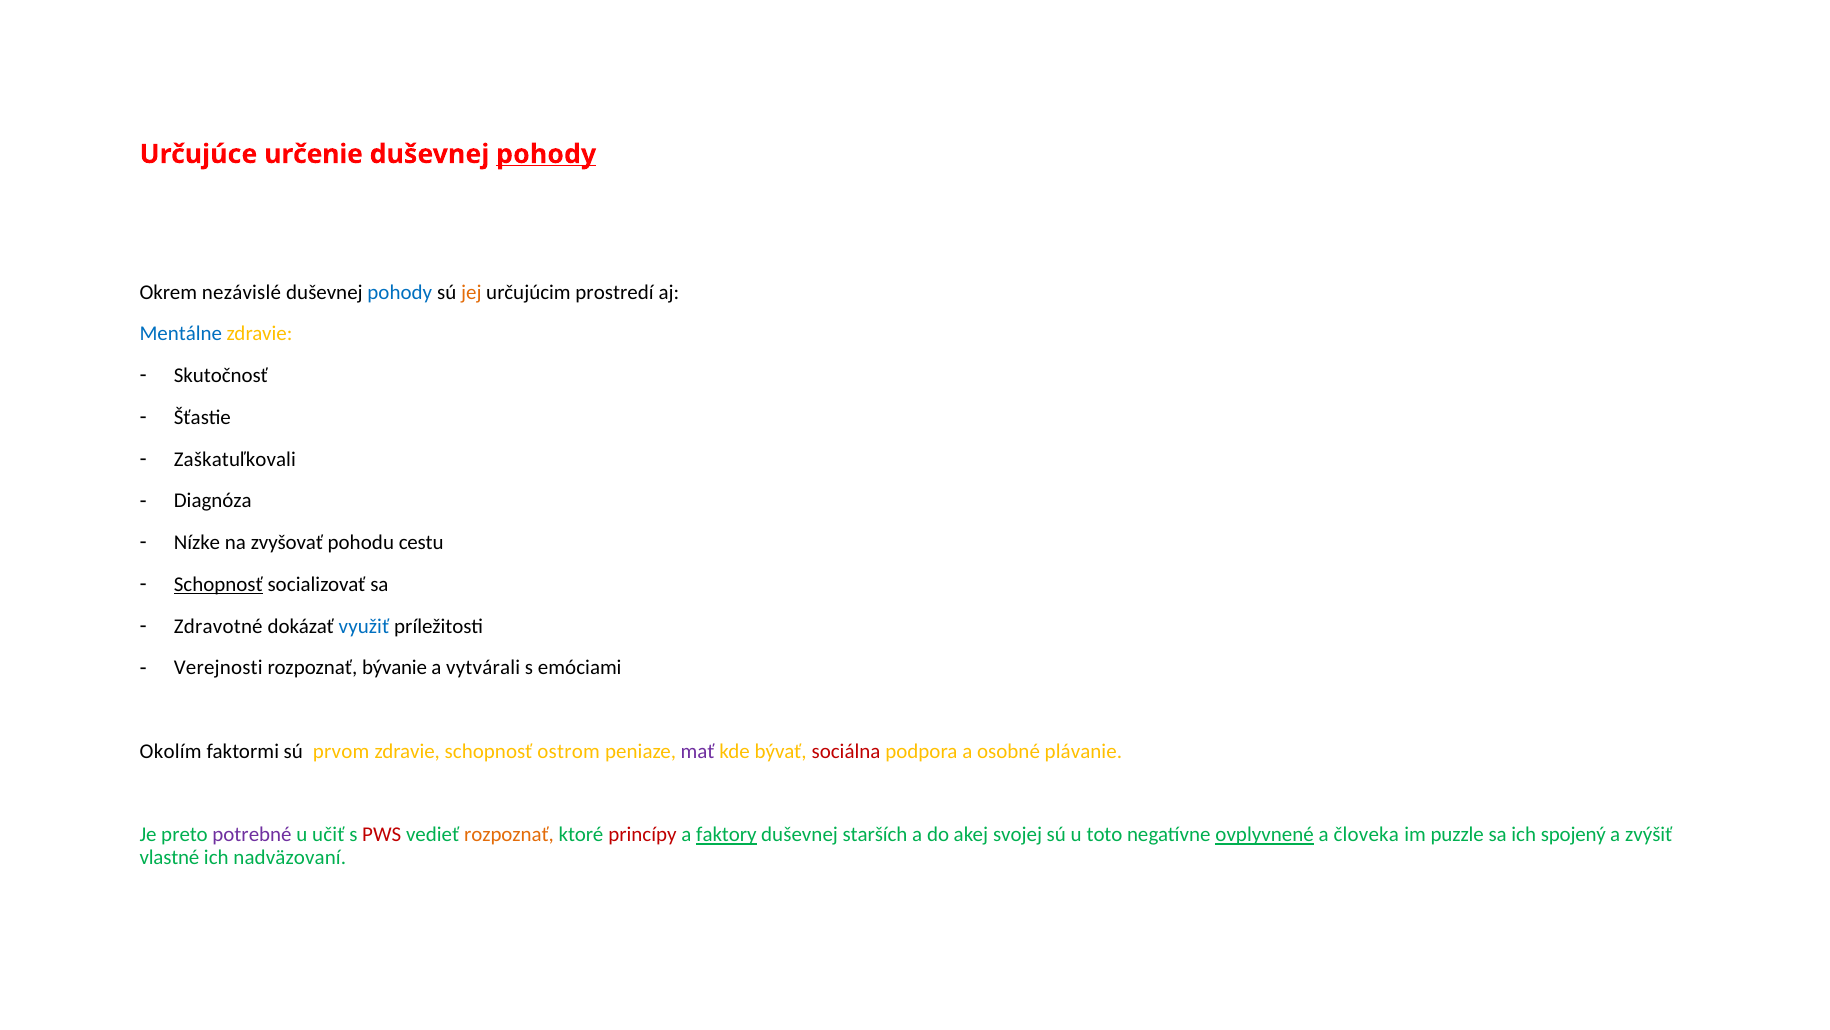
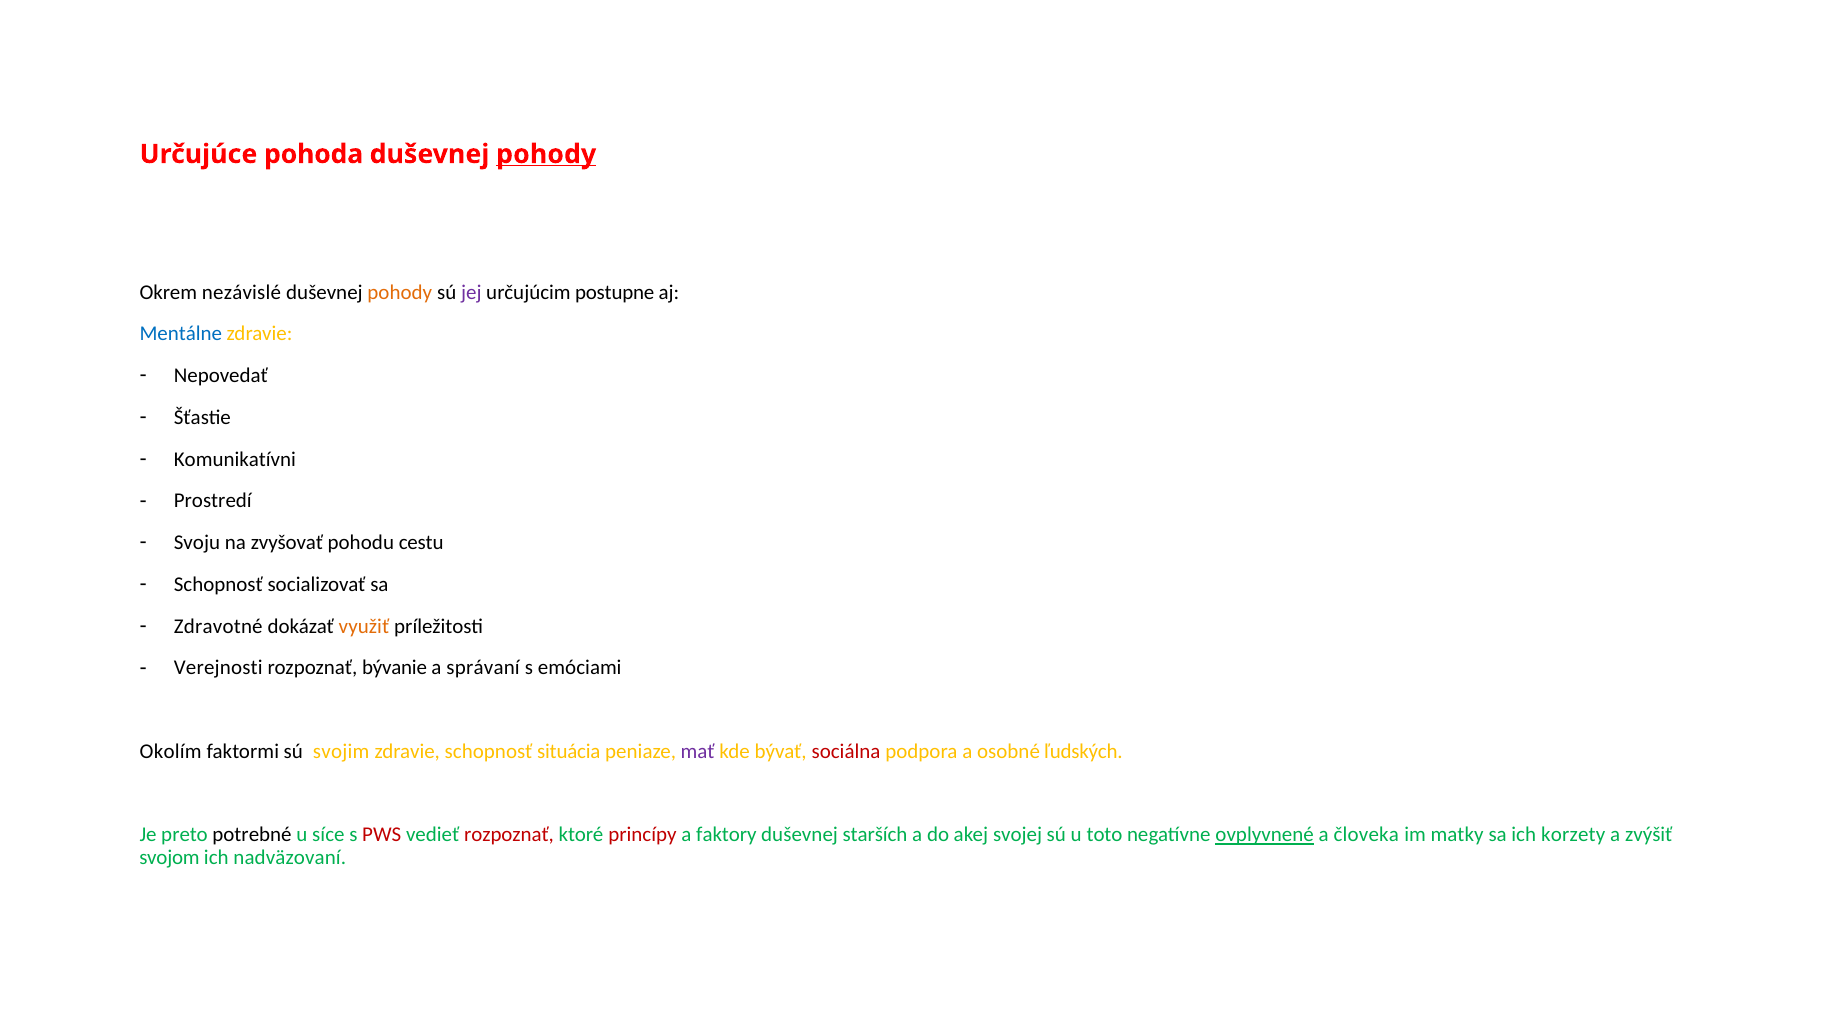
určenie: určenie -> pohoda
pohody at (400, 292) colour: blue -> orange
jej colour: orange -> purple
prostredí: prostredí -> postupne
Skutočnosť: Skutočnosť -> Nepovedať
Zaškatuľkovali: Zaškatuľkovali -> Komunikatívni
Diagnóza: Diagnóza -> Prostredí
Nízke: Nízke -> Svoju
Schopnosť at (218, 584) underline: present -> none
využiť colour: blue -> orange
vytvárali: vytvárali -> správaní
prvom: prvom -> svojim
ostrom: ostrom -> situácia
plávanie: plávanie -> ľudských
potrebné colour: purple -> black
učiť: učiť -> síce
rozpoznať at (509, 834) colour: orange -> red
faktory underline: present -> none
puzzle: puzzle -> matky
spojený: spojený -> korzety
vlastné: vlastné -> svojom
